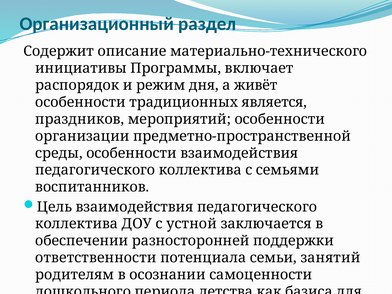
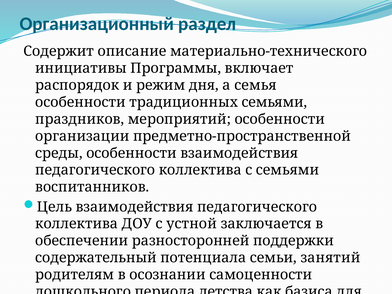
живёт: живёт -> семья
традиционных является: является -> семьями
ответственности: ответственности -> содержательный
